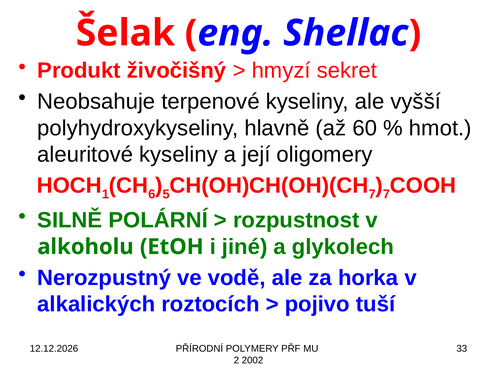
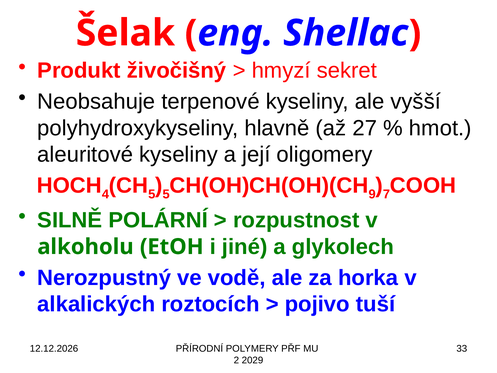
60: 60 -> 27
1: 1 -> 4
6 at (152, 194): 6 -> 5
7 at (372, 194): 7 -> 9
2002: 2002 -> 2029
